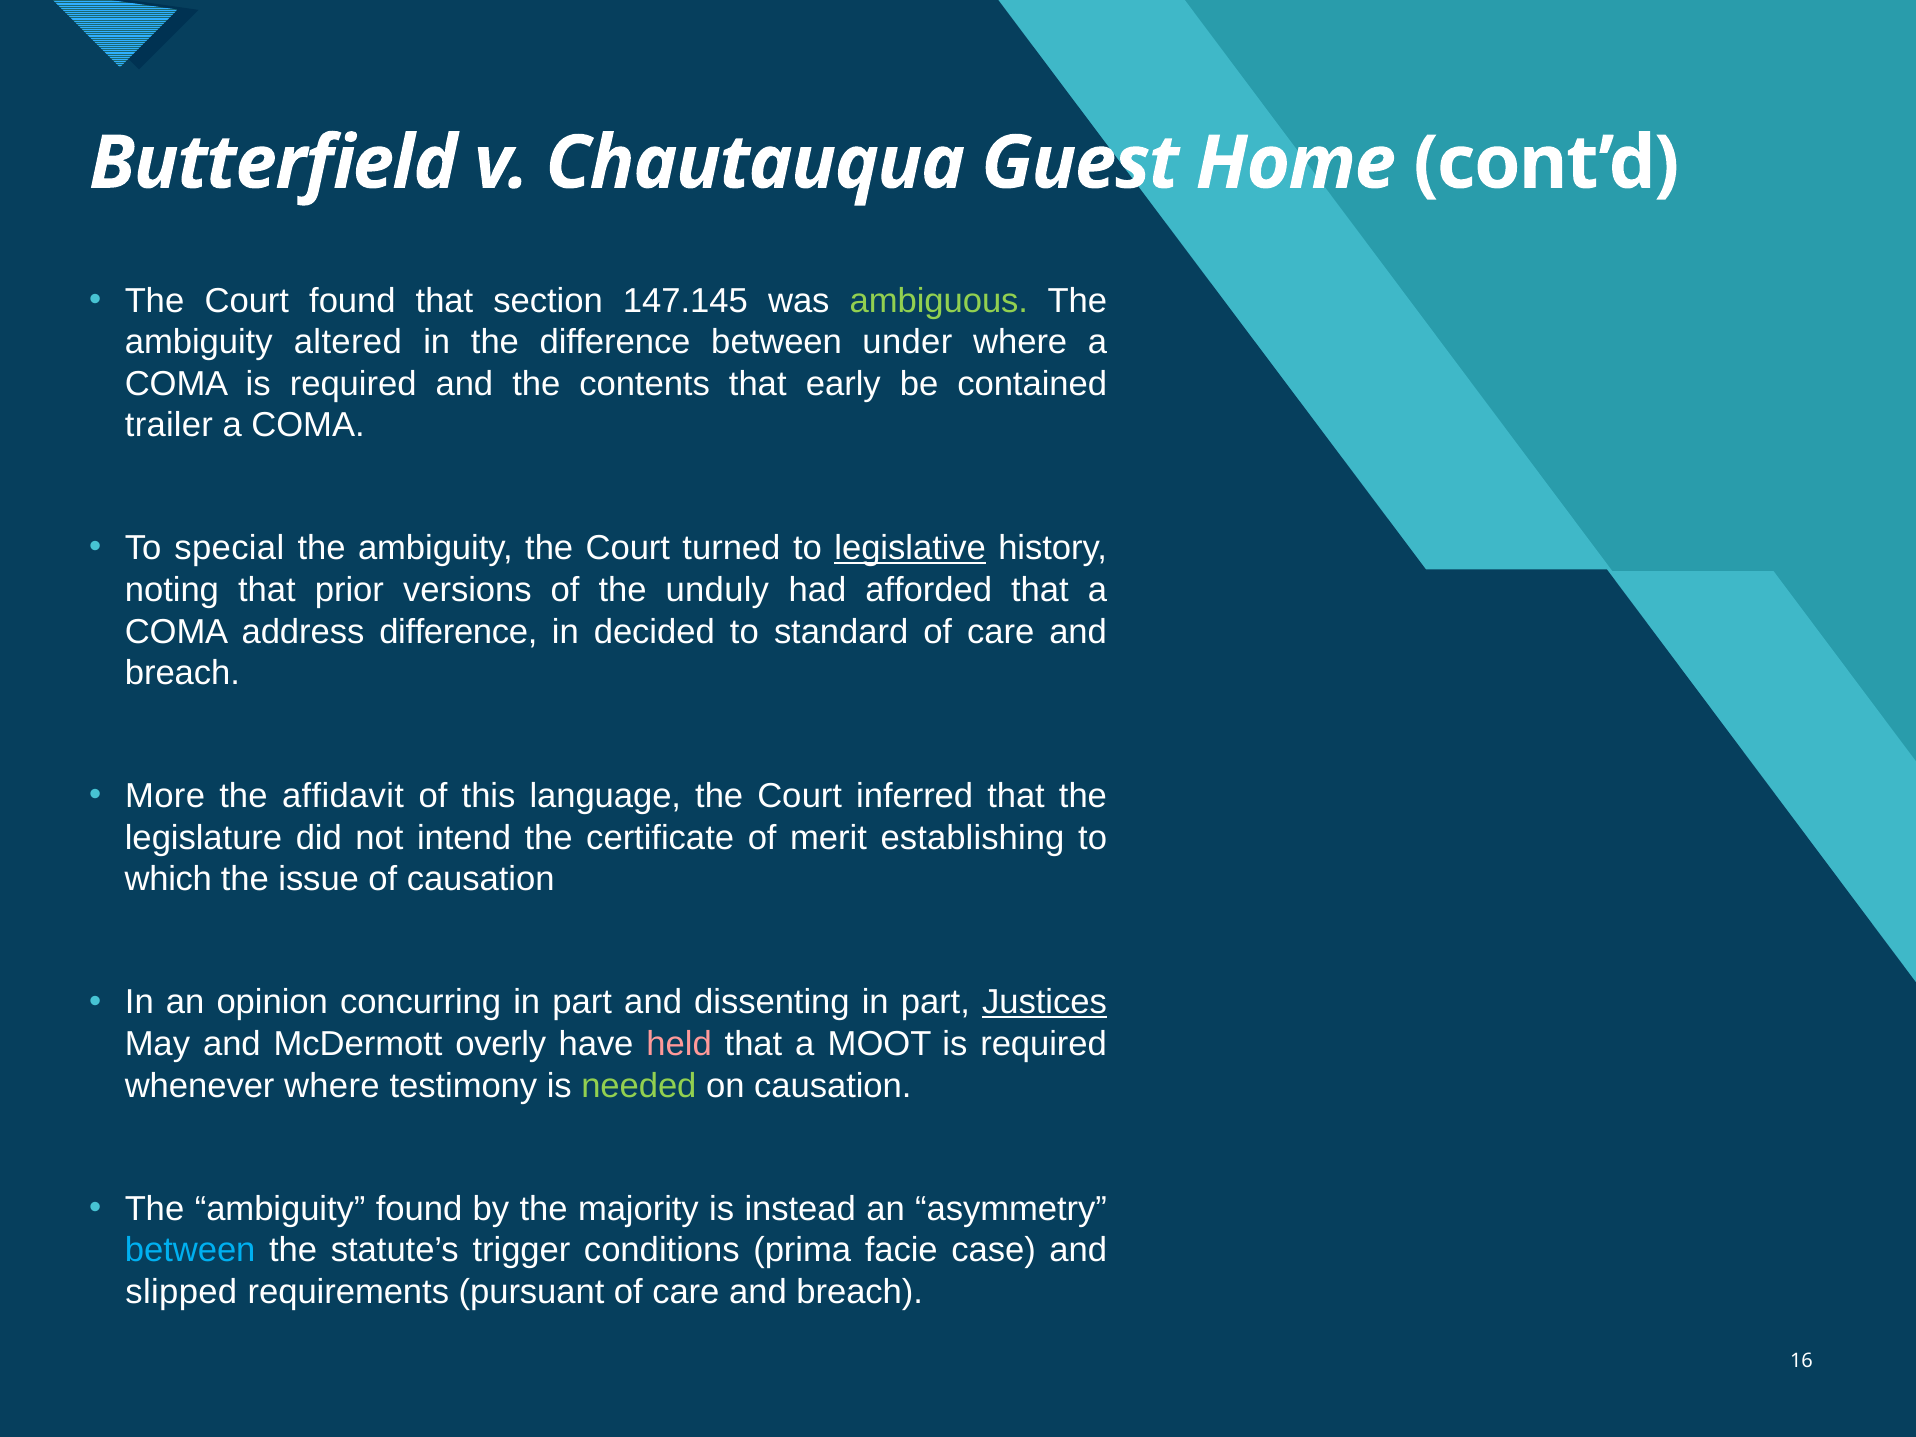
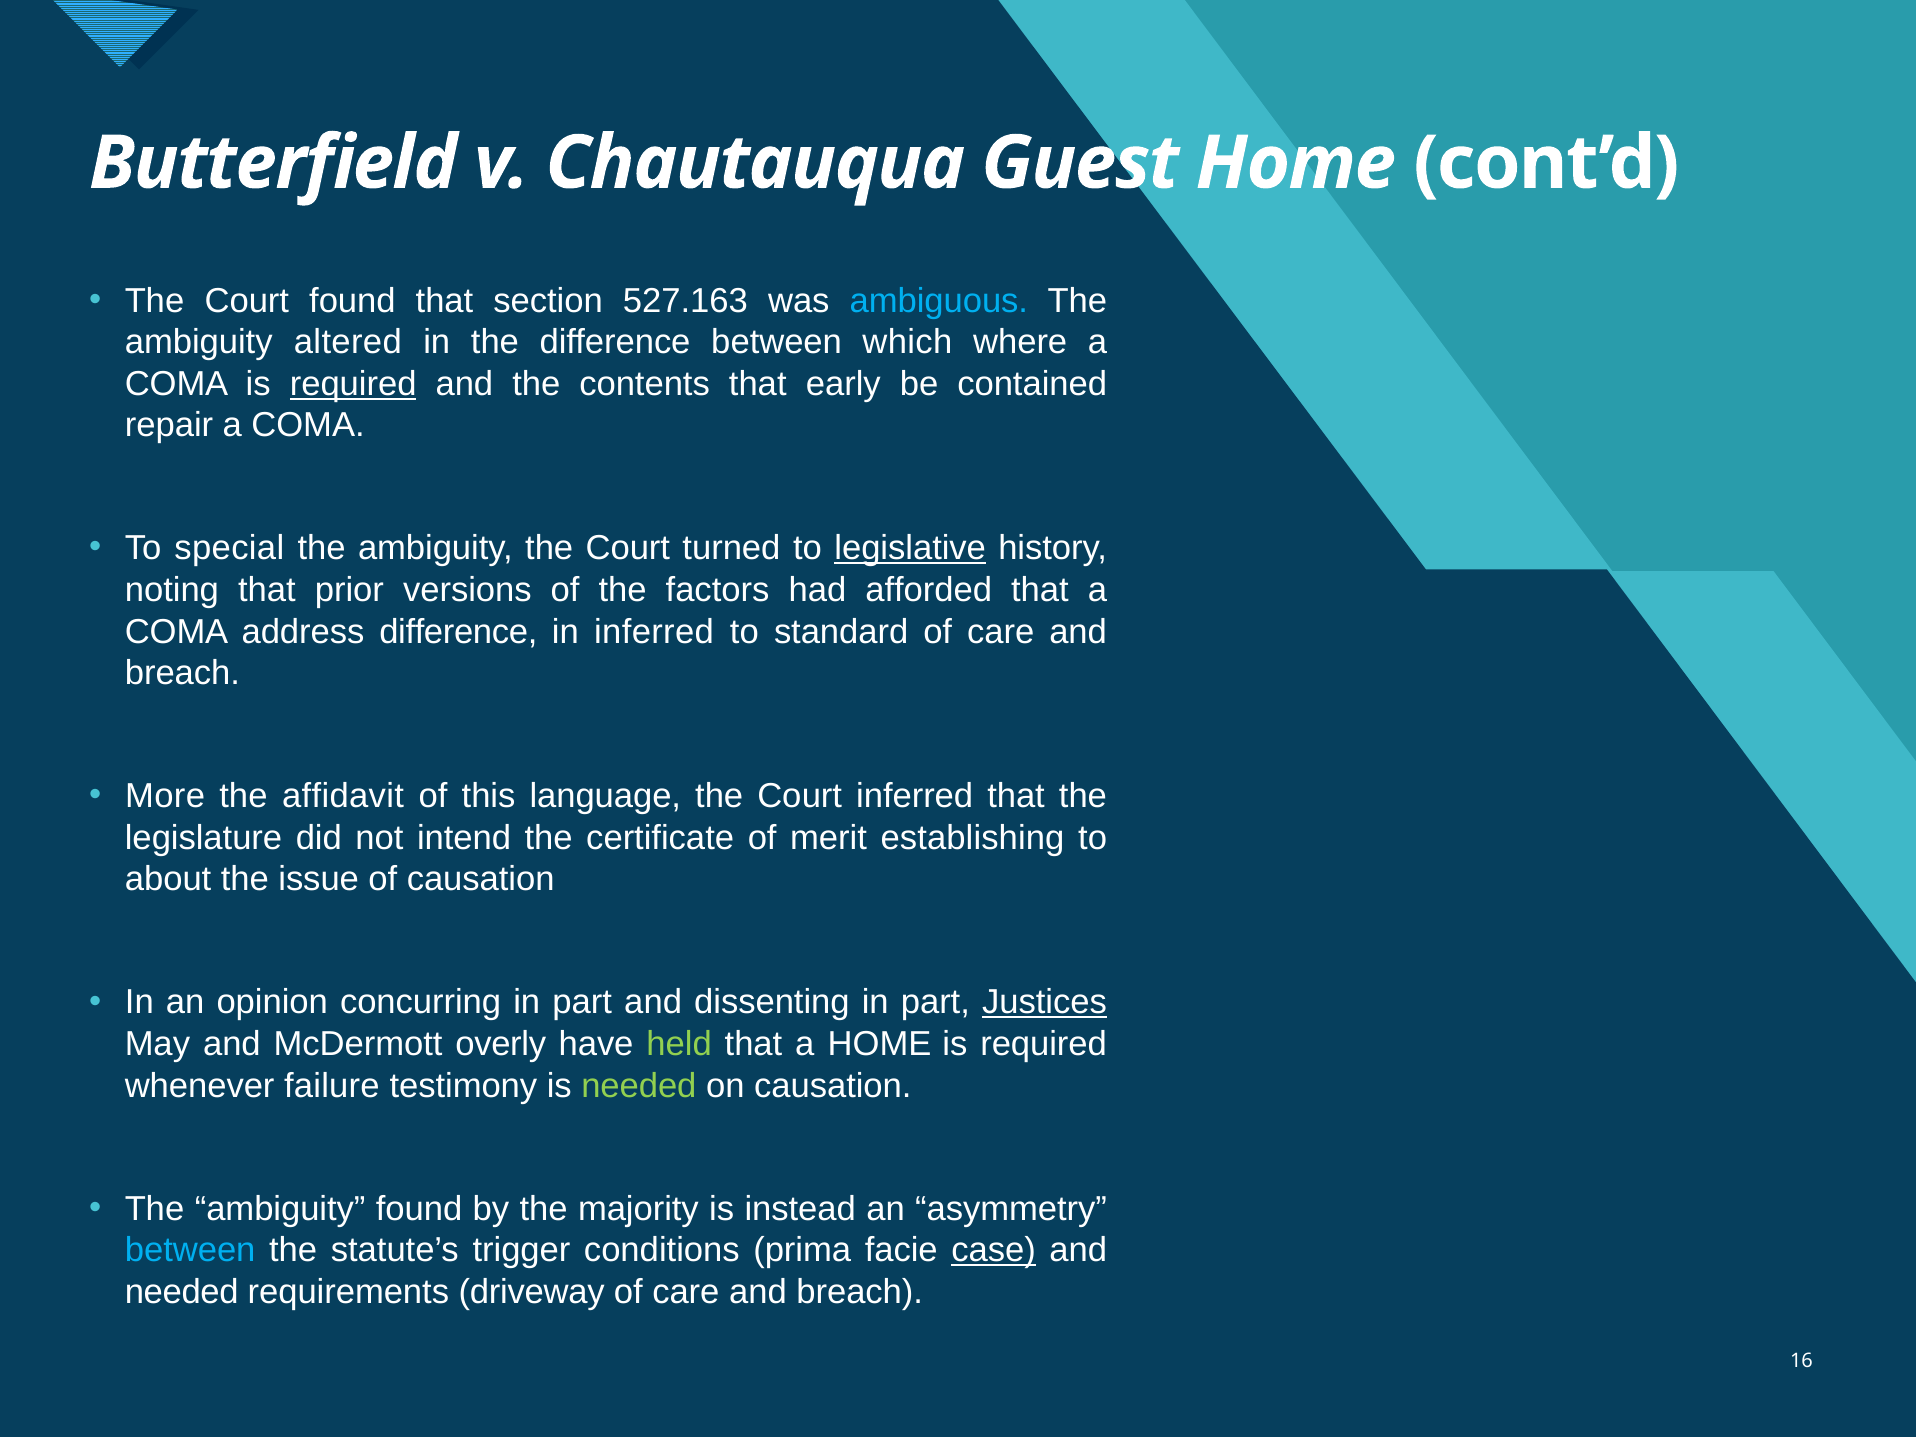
147.145: 147.145 -> 527.163
ambiguous colour: light green -> light blue
under: under -> which
required at (353, 384) underline: none -> present
trailer: trailer -> repair
unduly: unduly -> factors
in decided: decided -> inferred
which: which -> about
held colour: pink -> light green
a MOOT: MOOT -> HOME
whenever where: where -> failure
case underline: none -> present
slipped at (181, 1292): slipped -> needed
pursuant: pursuant -> driveway
